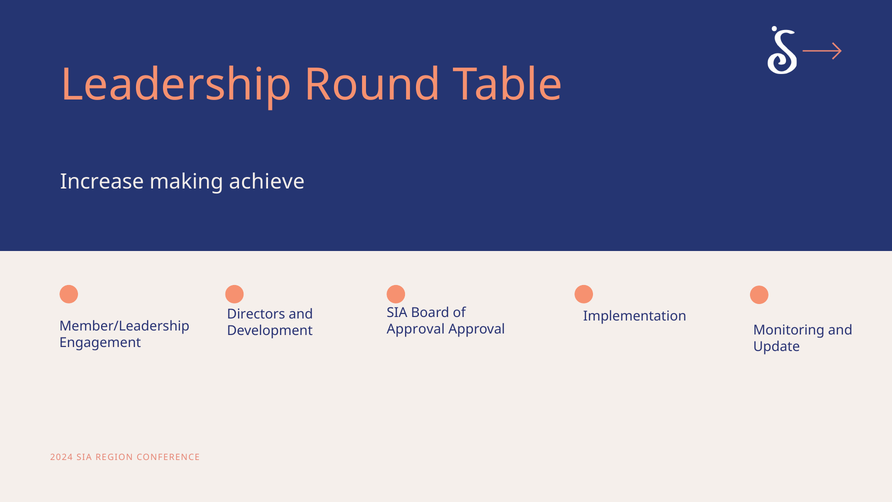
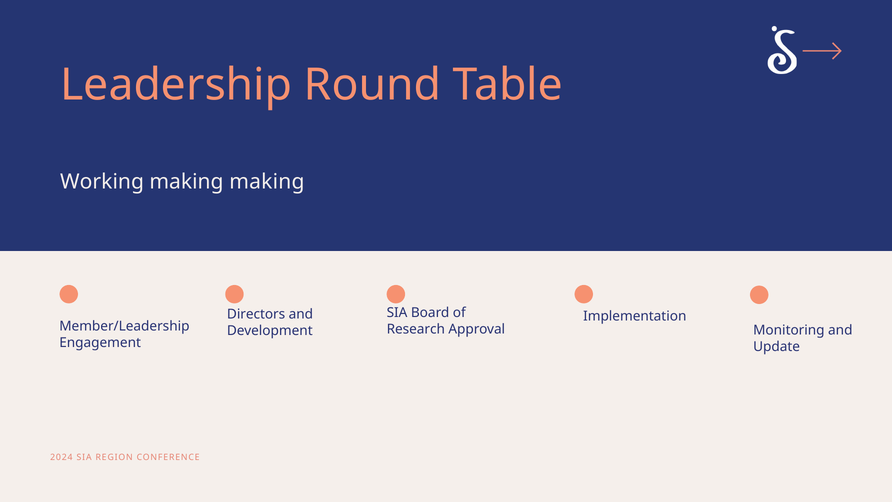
Increase: Increase -> Working
making achieve: achieve -> making
Approval at (416, 329): Approval -> Research
